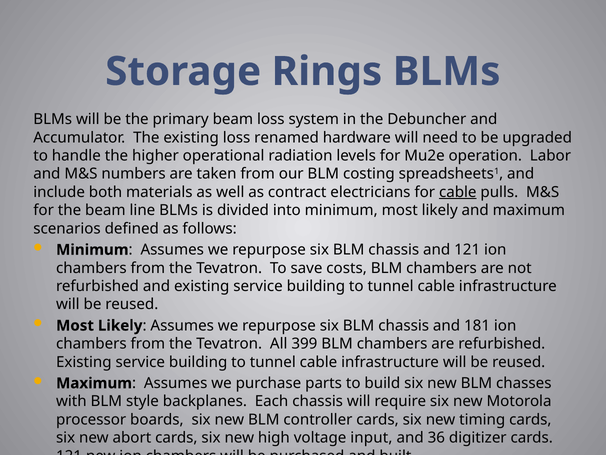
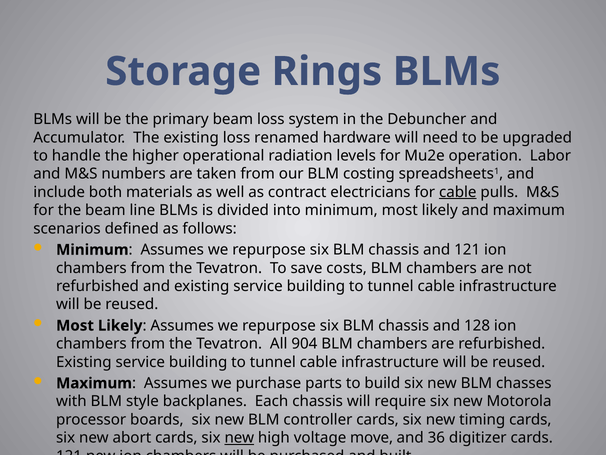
181: 181 -> 128
399: 399 -> 904
new at (239, 437) underline: none -> present
input: input -> move
